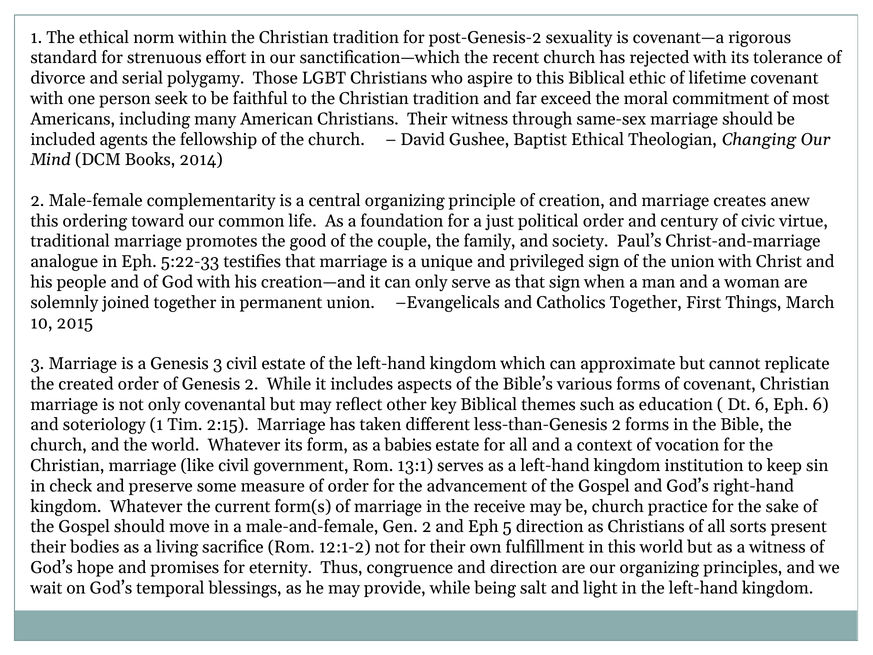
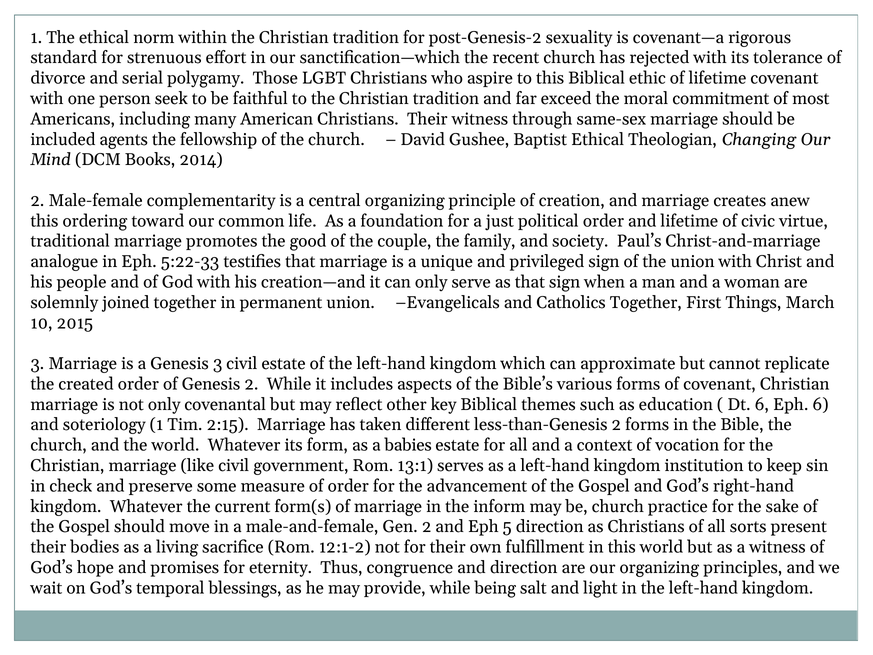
and century: century -> lifetime
receive: receive -> inform
